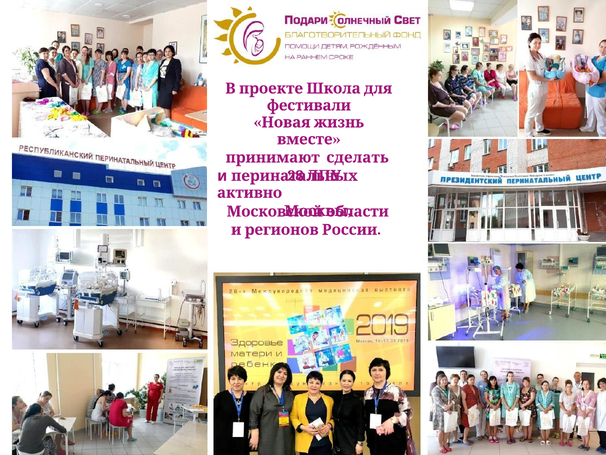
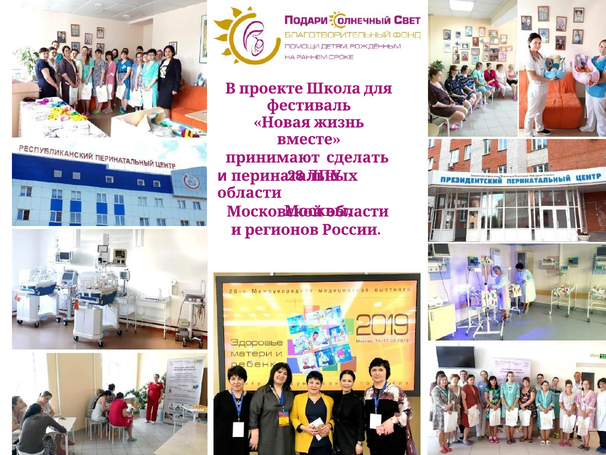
фестивали: фестивали -> фестиваль
активно at (250, 193): активно -> области
